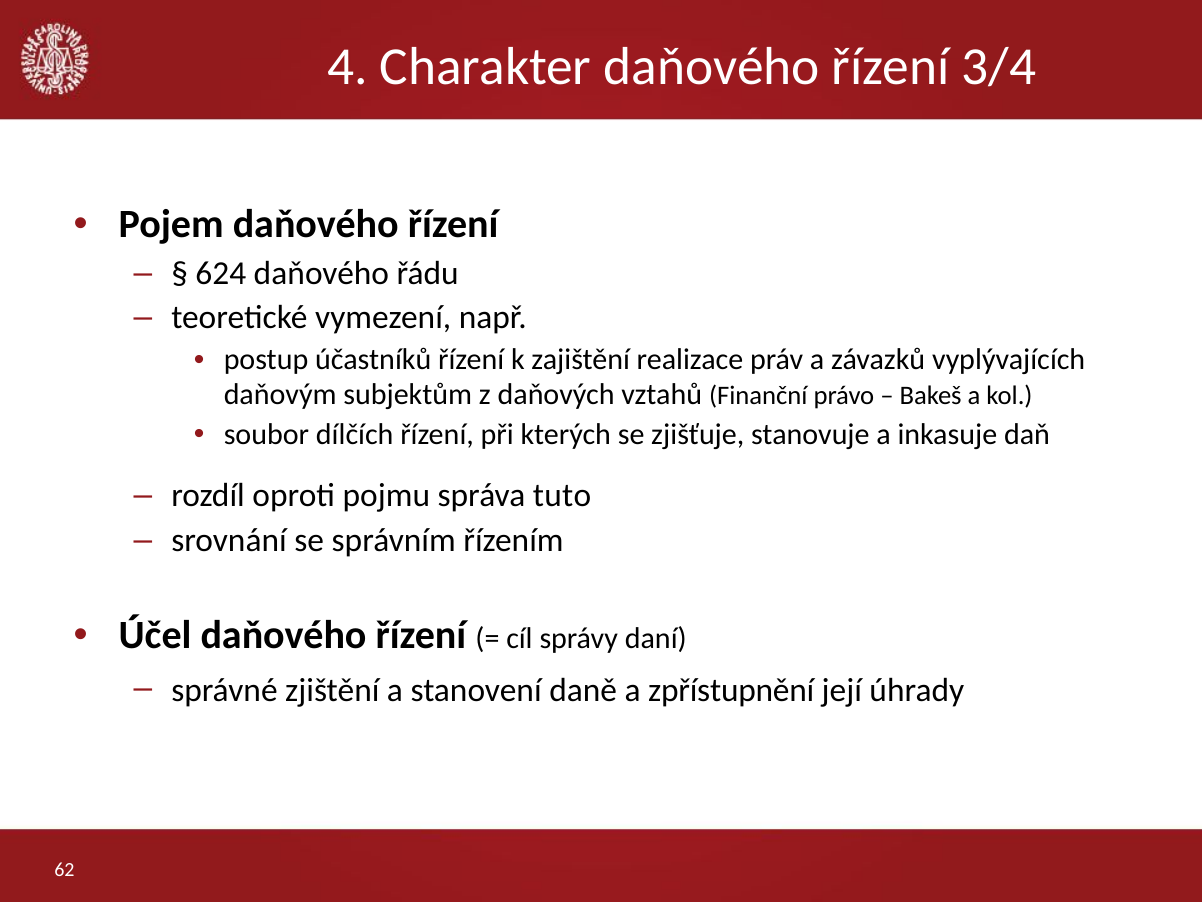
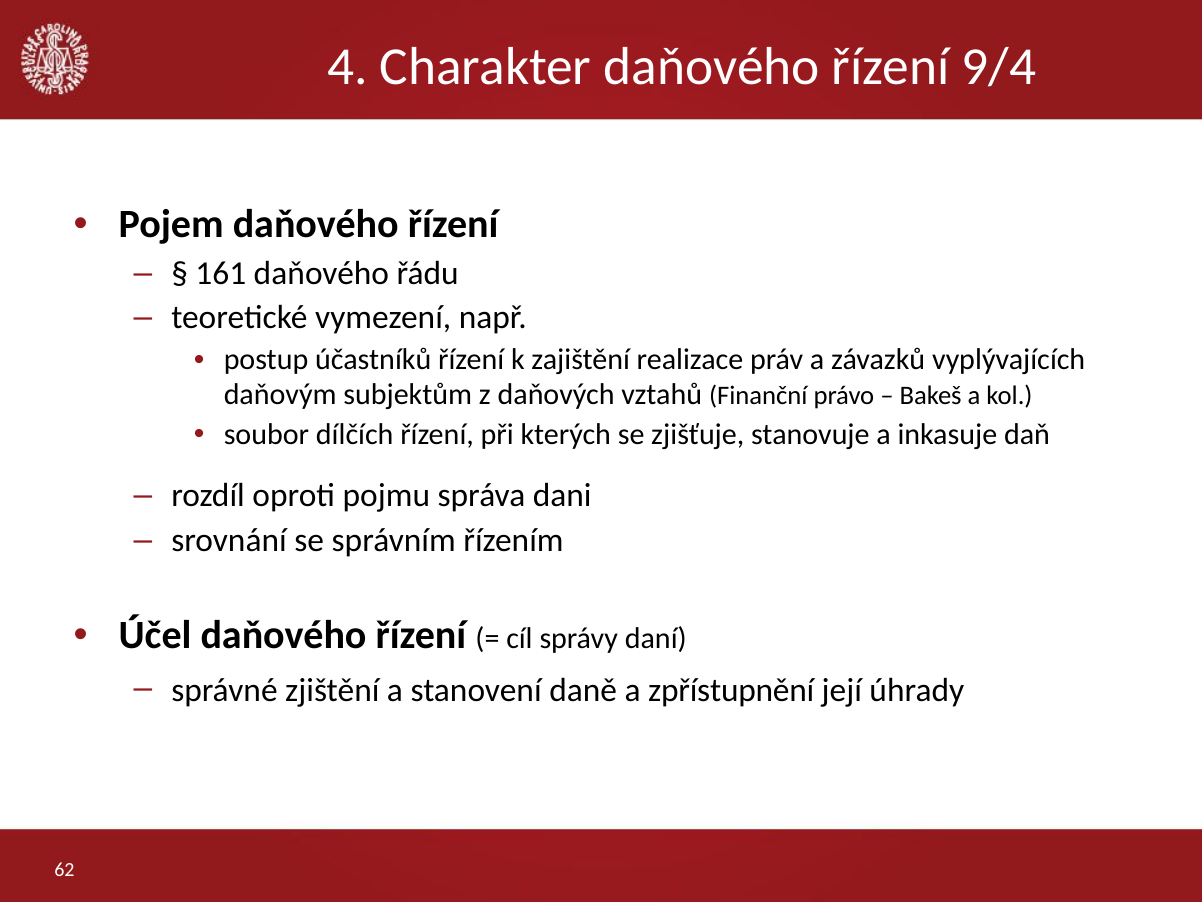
3/4: 3/4 -> 9/4
624: 624 -> 161
tuto: tuto -> dani
